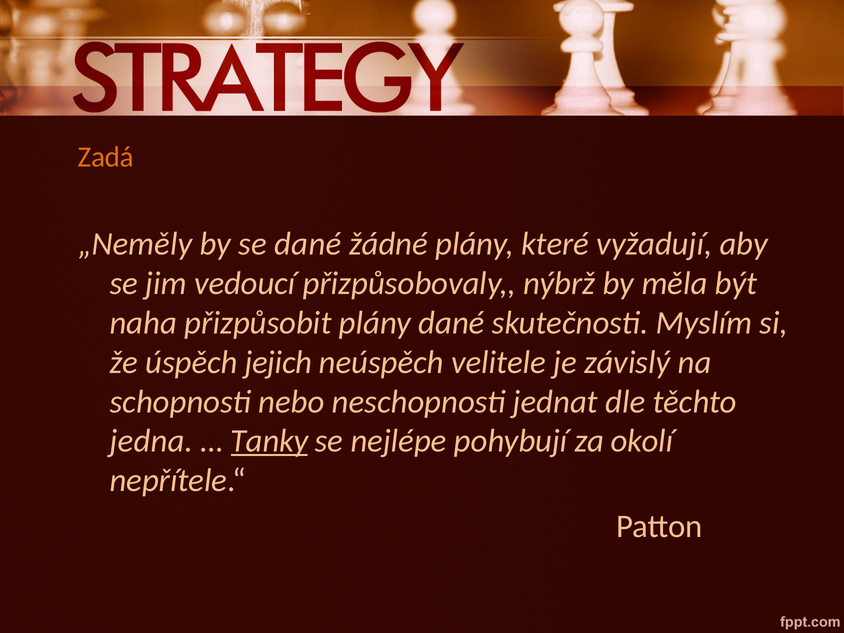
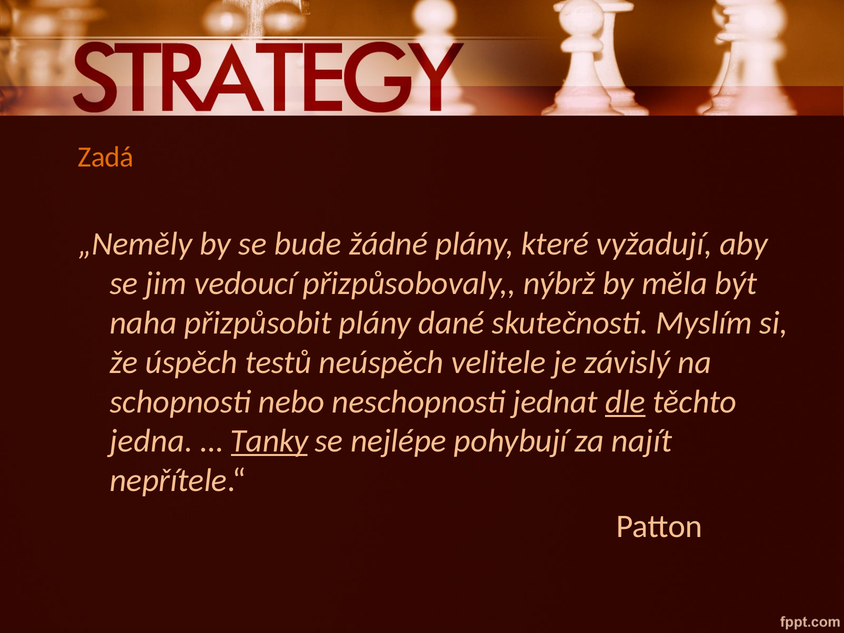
se dané: dané -> bude
jejich: jejich -> testů
dle underline: none -> present
okolí: okolí -> najít
